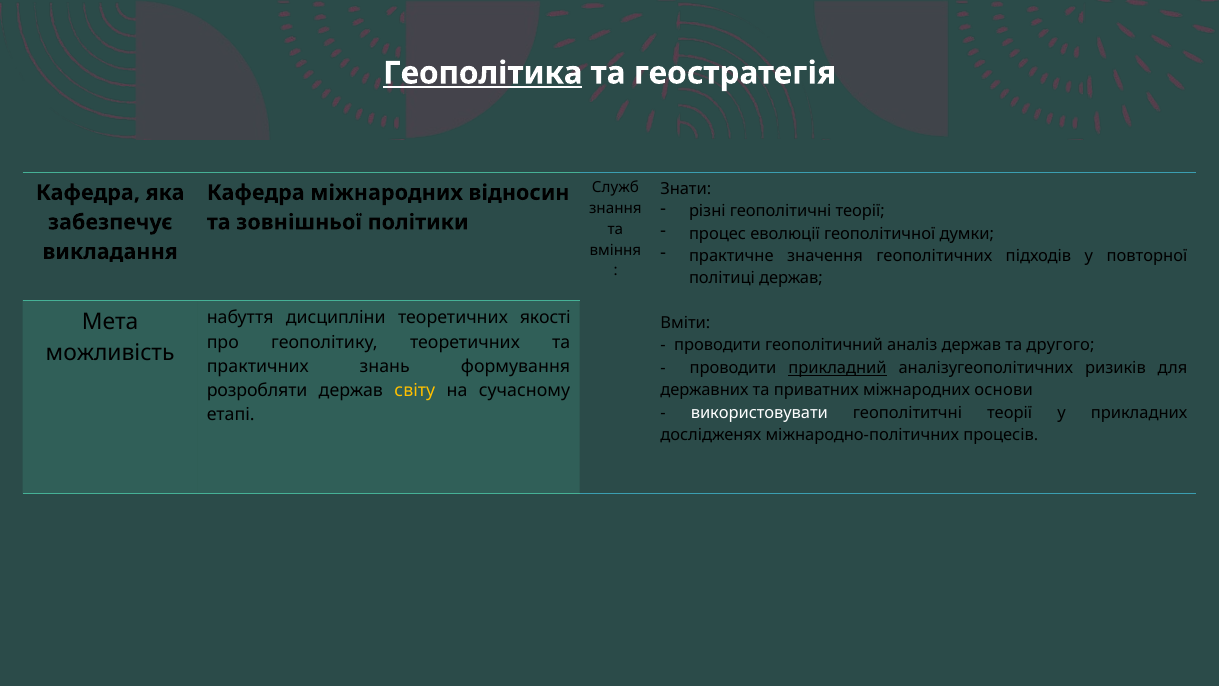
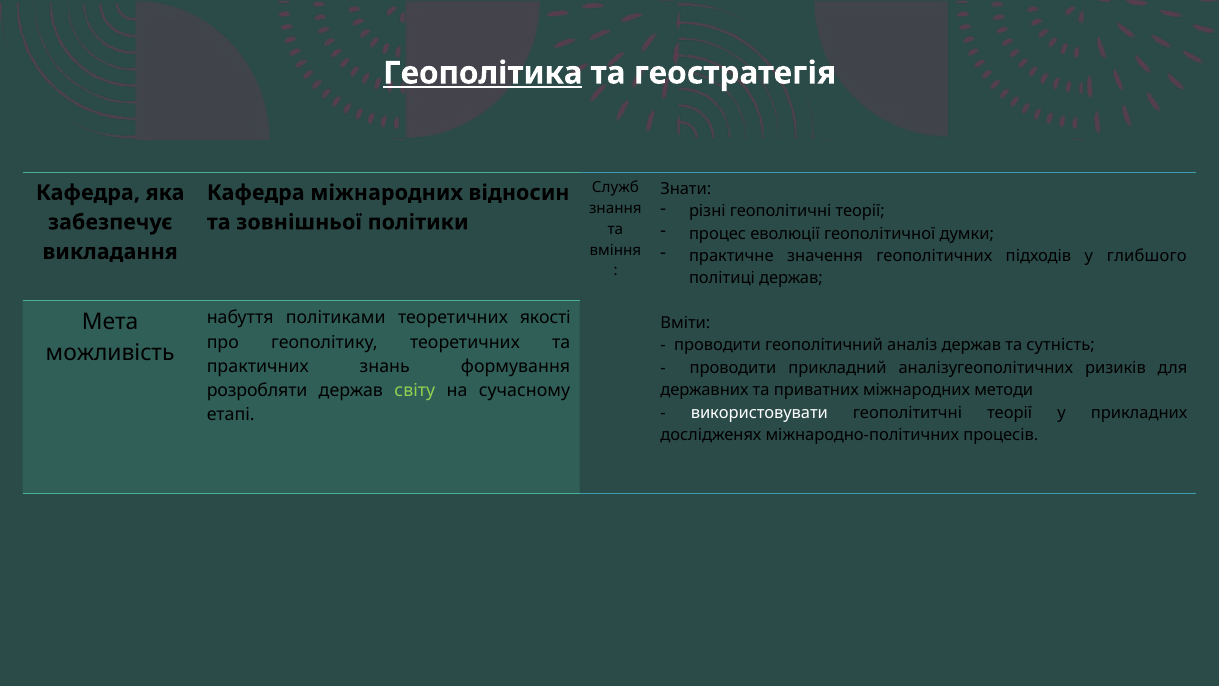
повторної: повторної -> глибшого
дисципліни: дисципліни -> політиками
другого: другого -> сутність
прикладний underline: present -> none
світу colour: yellow -> light green
основи: основи -> методи
